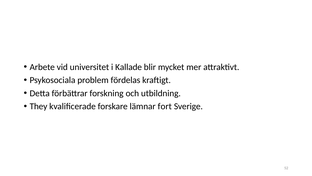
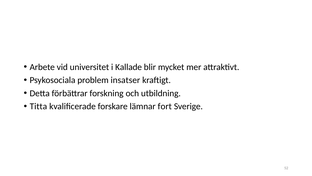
fördelas: fördelas -> insatser
They: They -> Titta
